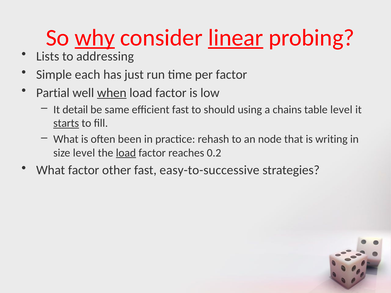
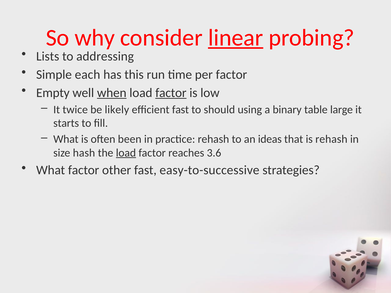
why underline: present -> none
just: just -> this
Partial: Partial -> Empty
factor at (171, 93) underline: none -> present
detail: detail -> twice
same: same -> likely
chains: chains -> binary
table level: level -> large
starts underline: present -> none
node: node -> ideas
is writing: writing -> rehash
size level: level -> hash
0.2: 0.2 -> 3.6
